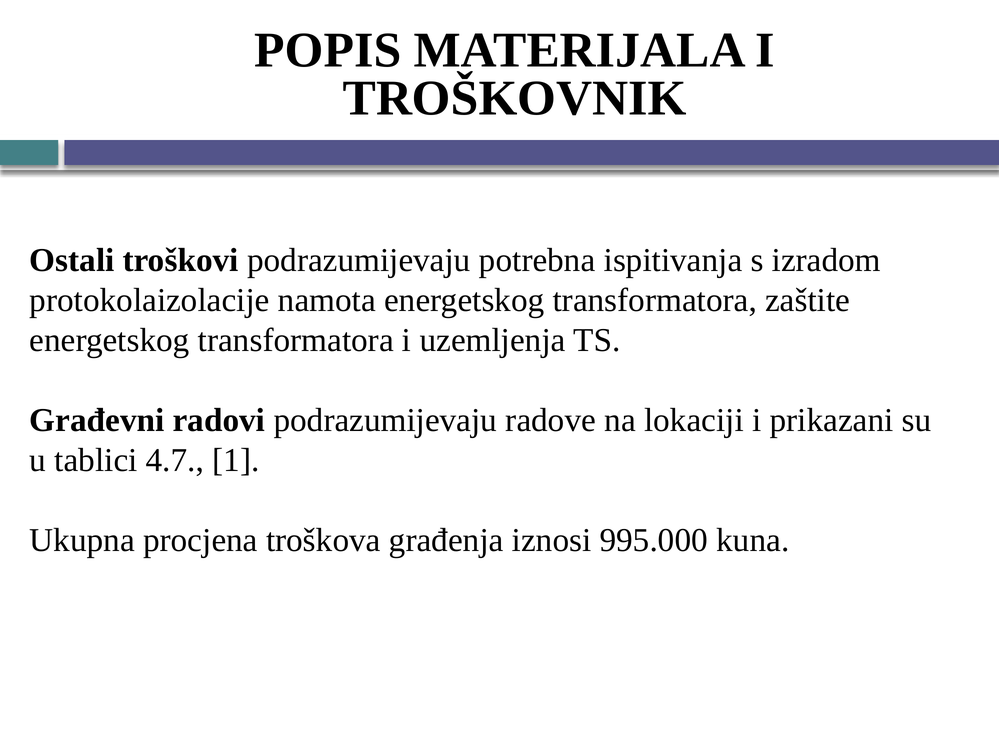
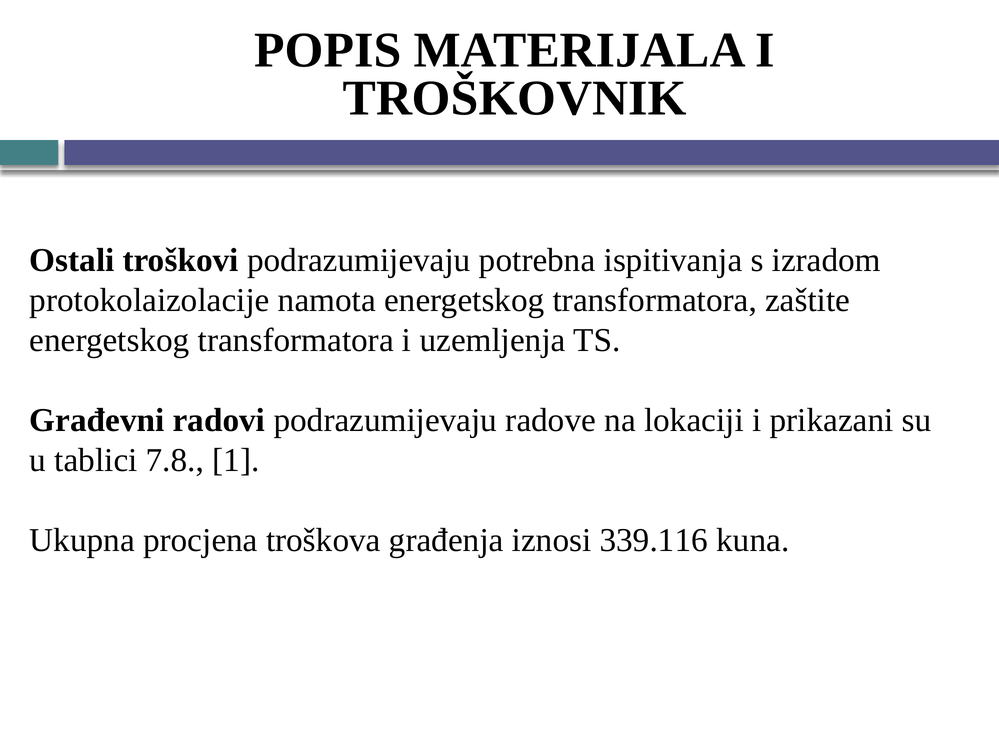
4.7: 4.7 -> 7.8
995.000: 995.000 -> 339.116
